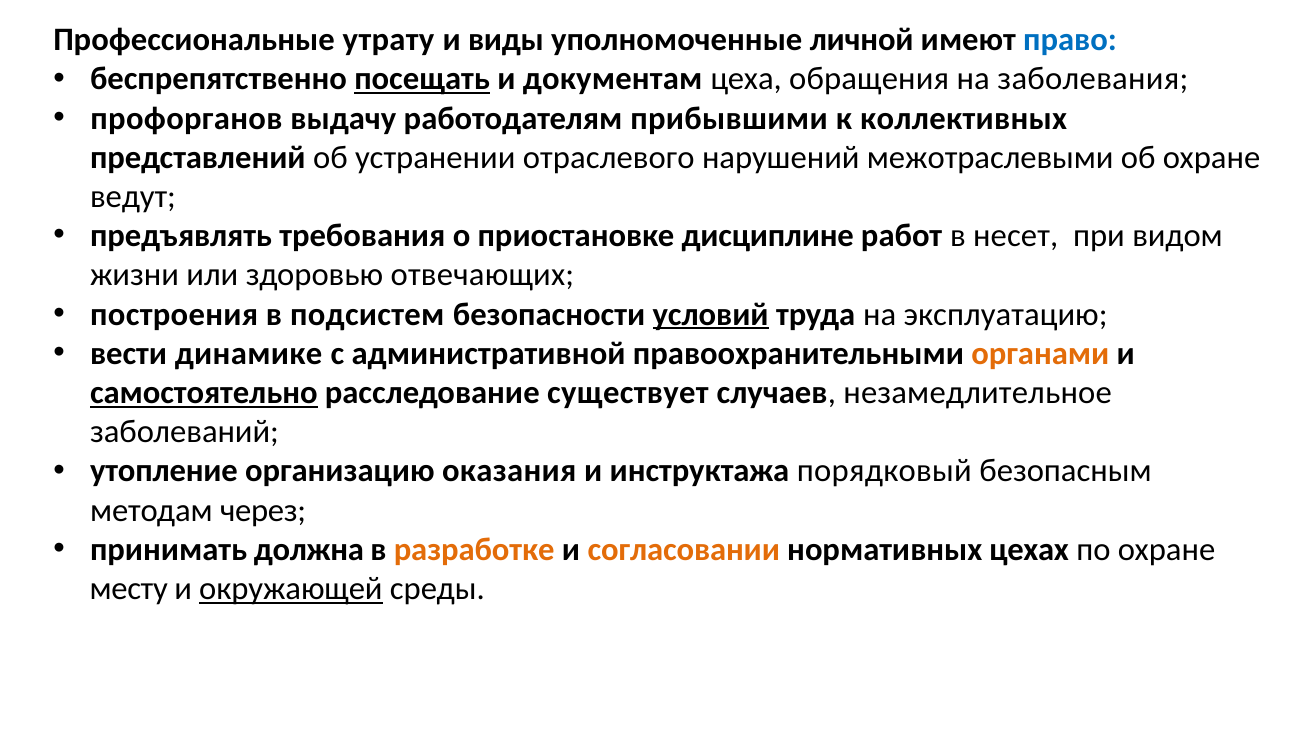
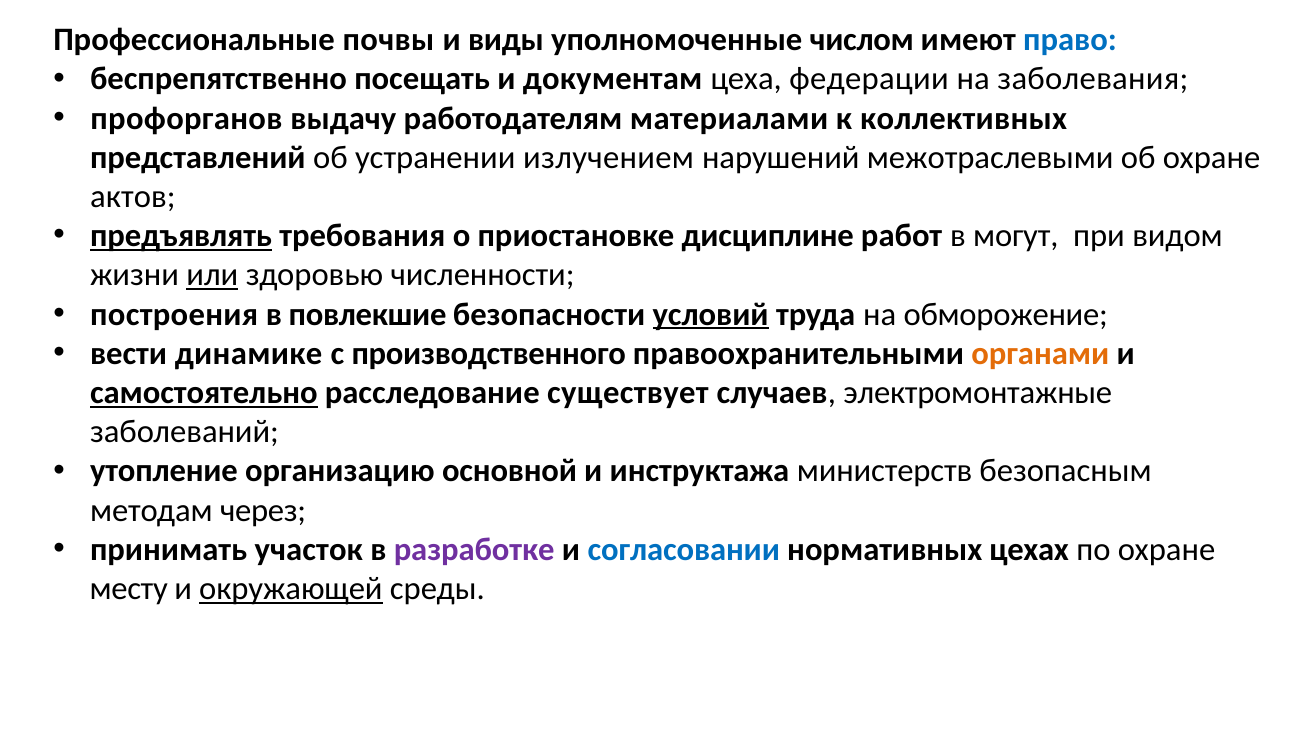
утрату: утрату -> почвы
личной: личной -> числом
посещать underline: present -> none
обращения: обращения -> федерации
прибывшими: прибывшими -> материалами
отраслевого: отраслевого -> излучением
ведут: ведут -> актов
предъявлять underline: none -> present
несет: несет -> могут
или underline: none -> present
отвечающих: отвечающих -> численности
подсистем: подсистем -> повлекшие
эксплуатацию: эксплуатацию -> обморожение
административной: административной -> производственного
незамедлительное: незамедлительное -> электромонтажные
оказания: оказания -> основной
порядковый: порядковый -> министерств
должна: должна -> участок
разработке colour: orange -> purple
согласовании colour: orange -> blue
